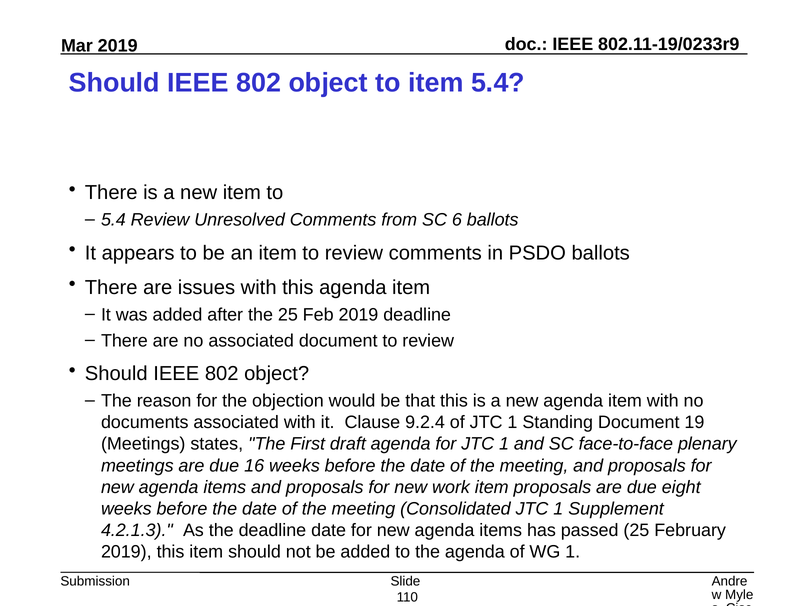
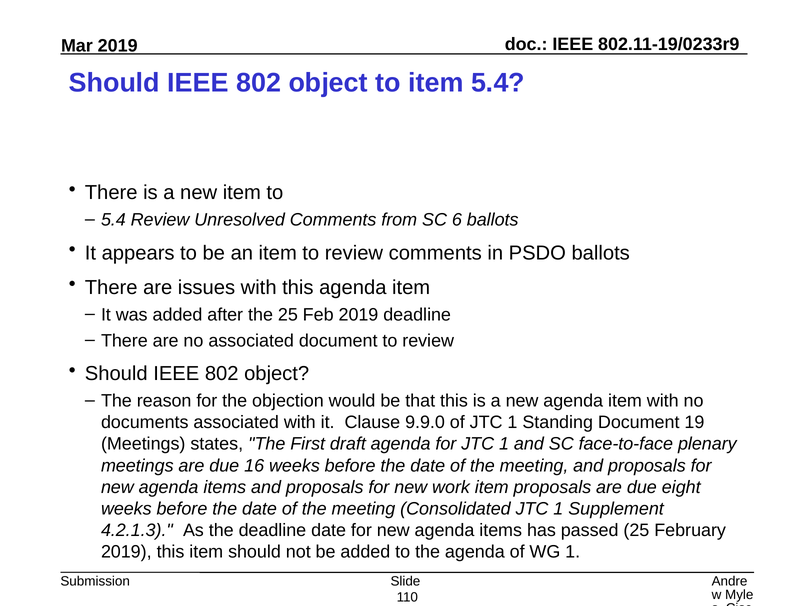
9.2.4: 9.2.4 -> 9.9.0
